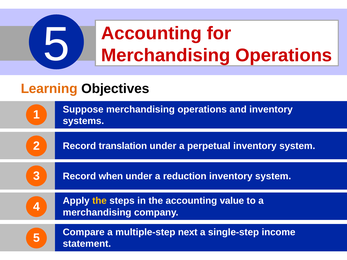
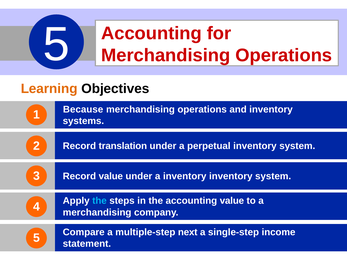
Suppose: Suppose -> Because
Record when: when -> value
a reduction: reduction -> inventory
the at (99, 201) colour: yellow -> light blue
